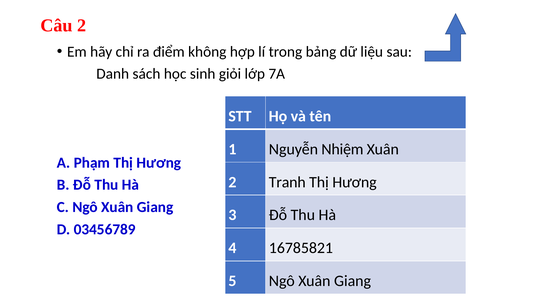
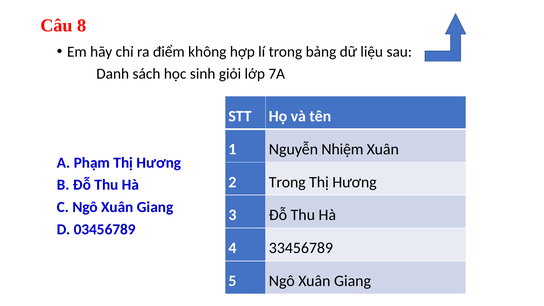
Câu 2: 2 -> 8
2 Tranh: Tranh -> Trong
16785821: 16785821 -> 33456789
